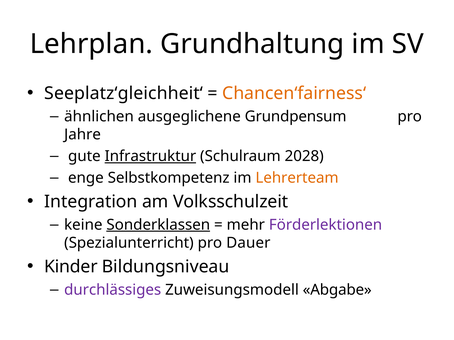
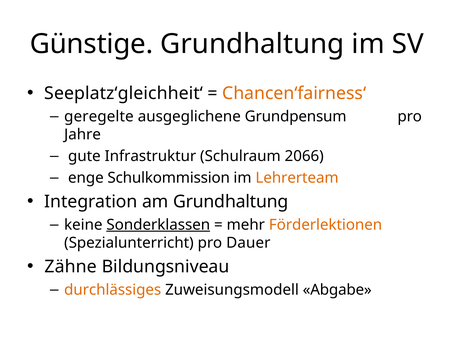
Lehrplan: Lehrplan -> Günstige
ähnlichen: ähnlichen -> geregelte
Infrastruktur underline: present -> none
2028: 2028 -> 2066
Selbstkompetenz: Selbstkompetenz -> Schulkommission
am Volksschulzeit: Volksschulzeit -> Grundhaltung
Förderlektionen colour: purple -> orange
Kinder: Kinder -> Zähne
durchlässiges colour: purple -> orange
